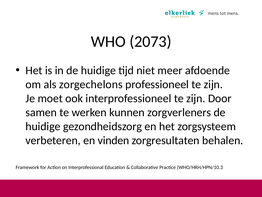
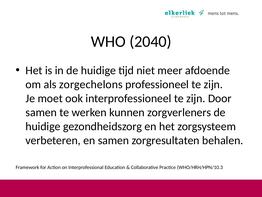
2073: 2073 -> 2040
en vinden: vinden -> samen
